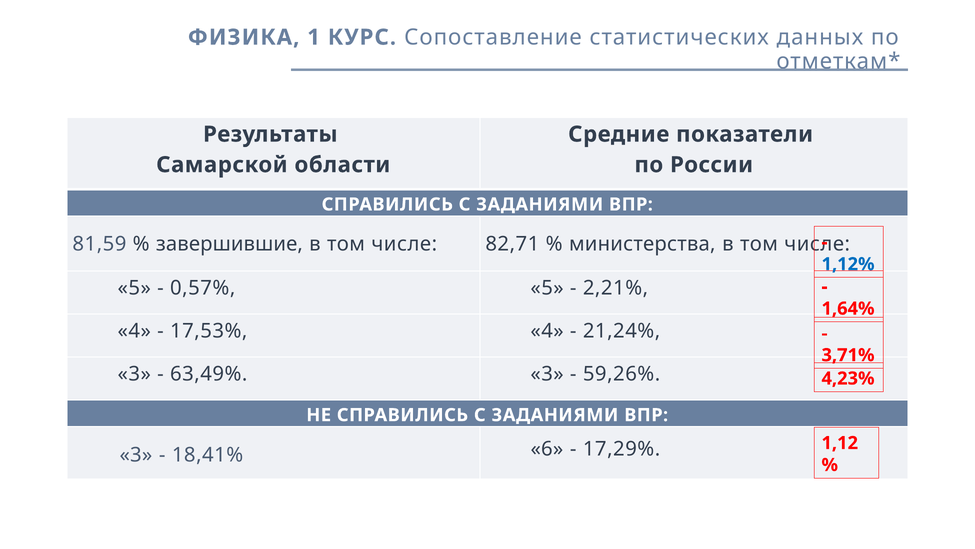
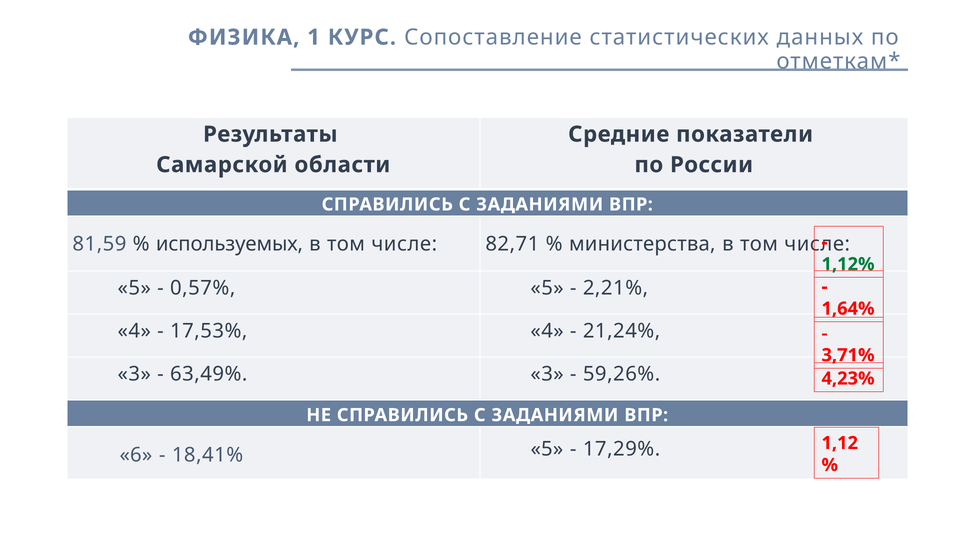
завершившие: завершившие -> используемых
1,12% colour: blue -> green
3 at (136, 454): 3 -> 6
18,41% 6: 6 -> 5
